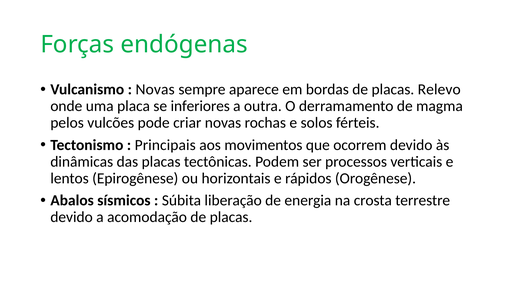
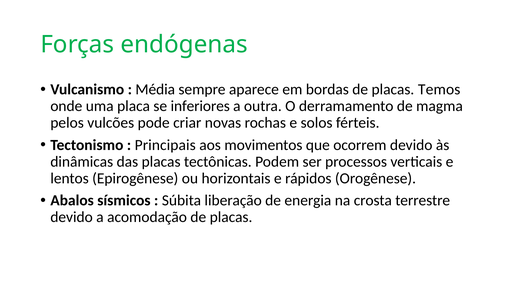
Novas at (155, 90): Novas -> Média
Relevo: Relevo -> Temos
